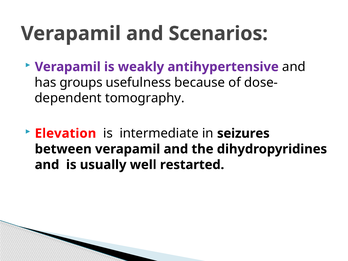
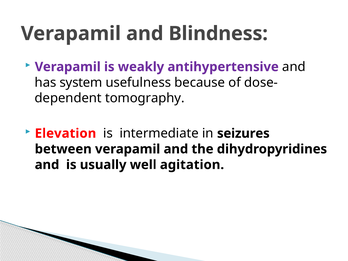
Scenarios: Scenarios -> Blindness
groups: groups -> system
restarted: restarted -> agitation
